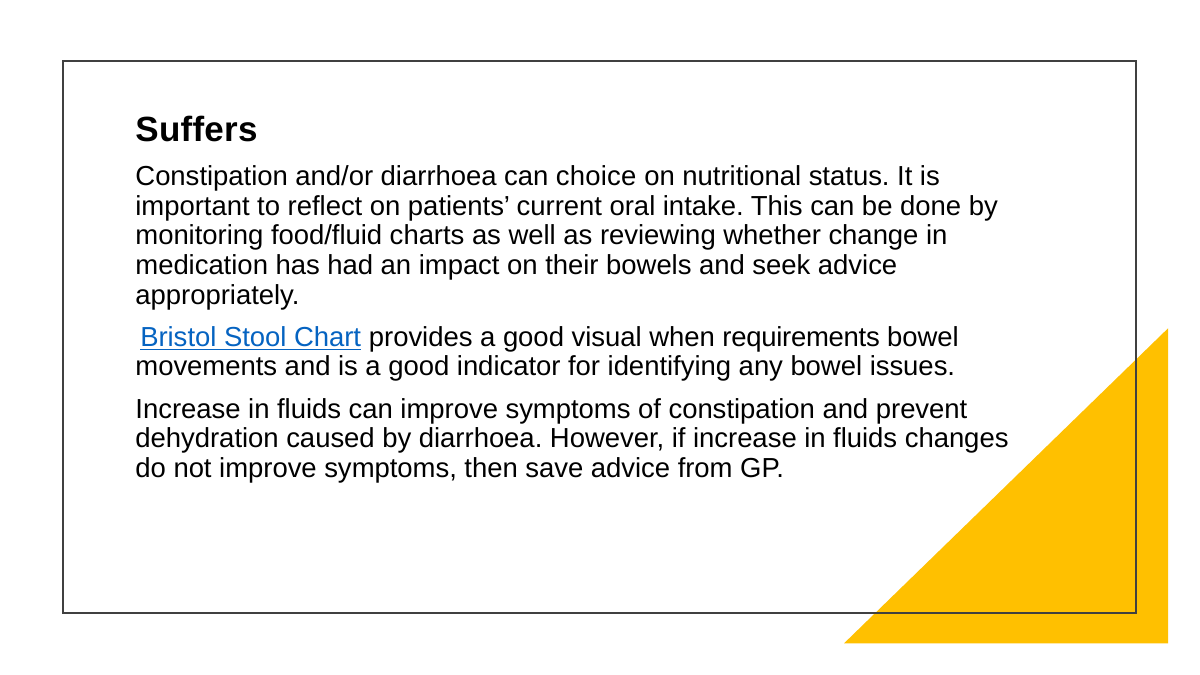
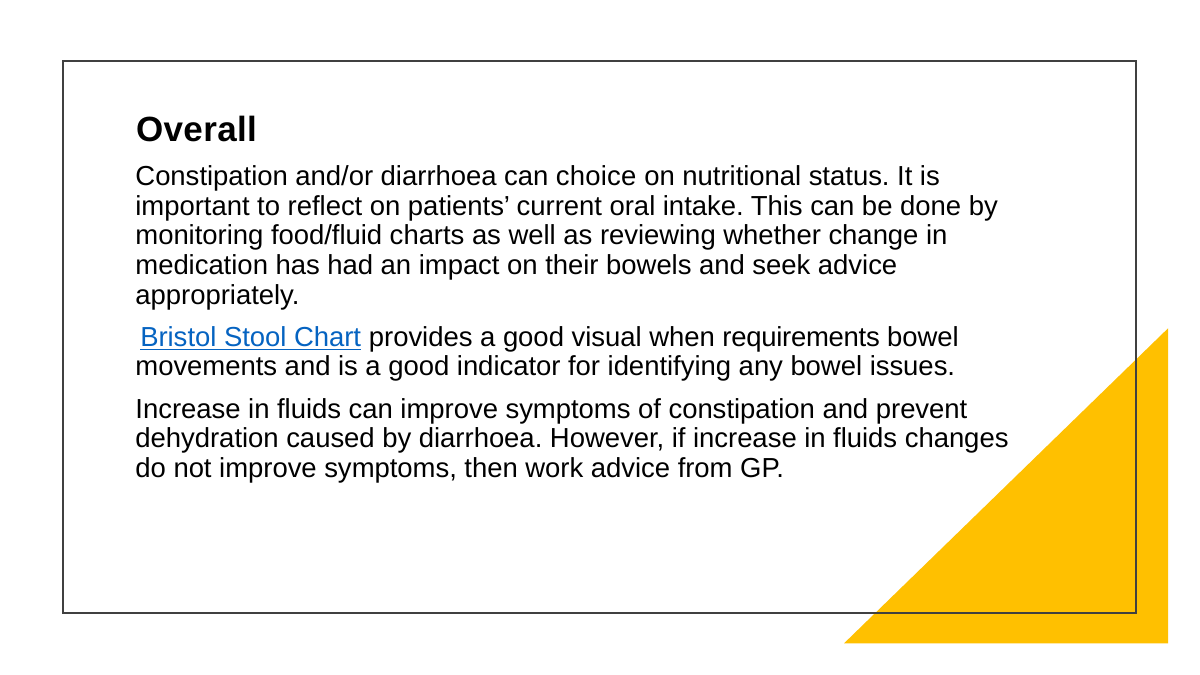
Suffers: Suffers -> Overall
save: save -> work
